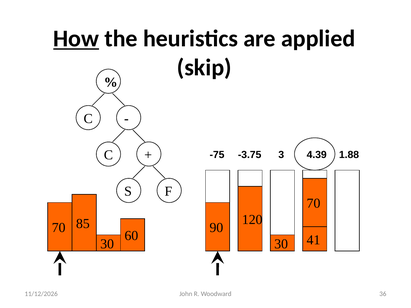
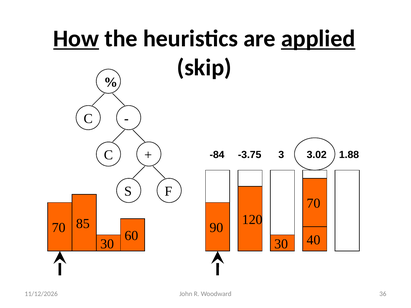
applied underline: none -> present
-75: -75 -> -84
4.39: 4.39 -> 3.02
41: 41 -> 40
